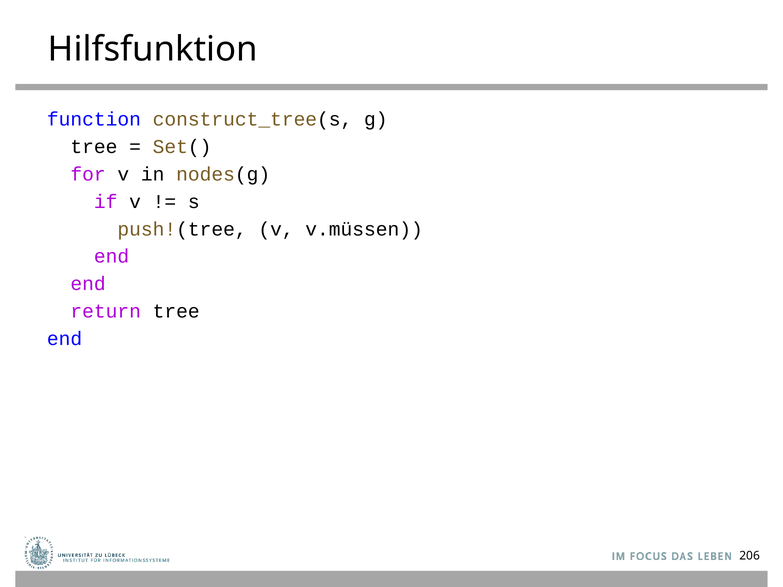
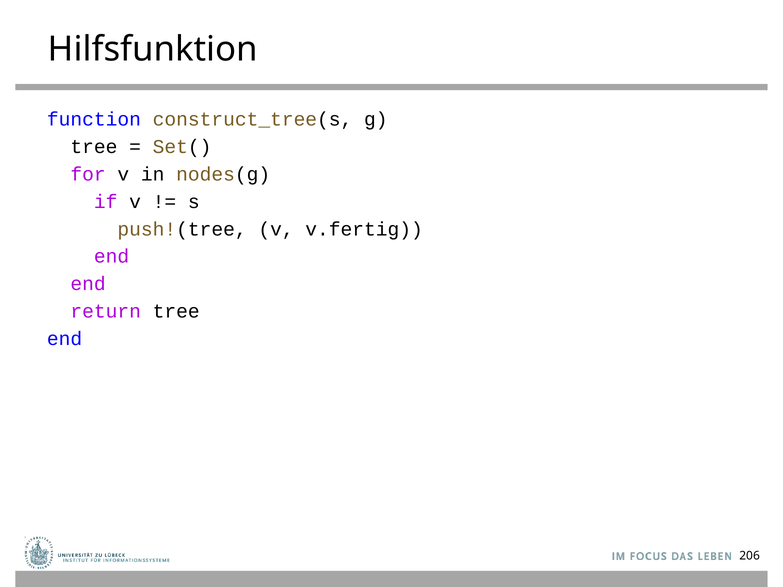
v.müssen: v.müssen -> v.fertig
